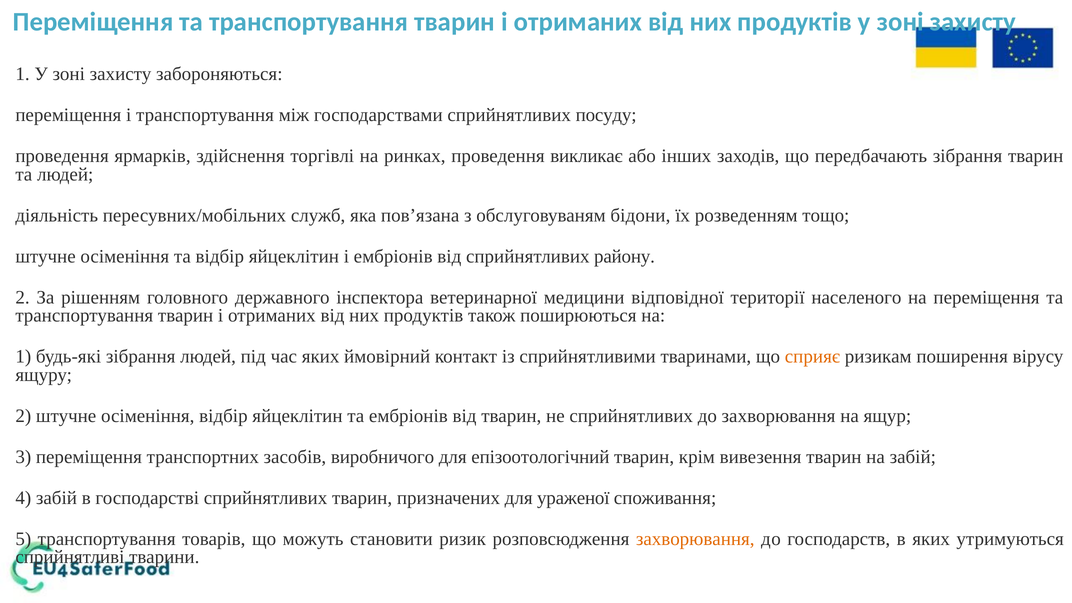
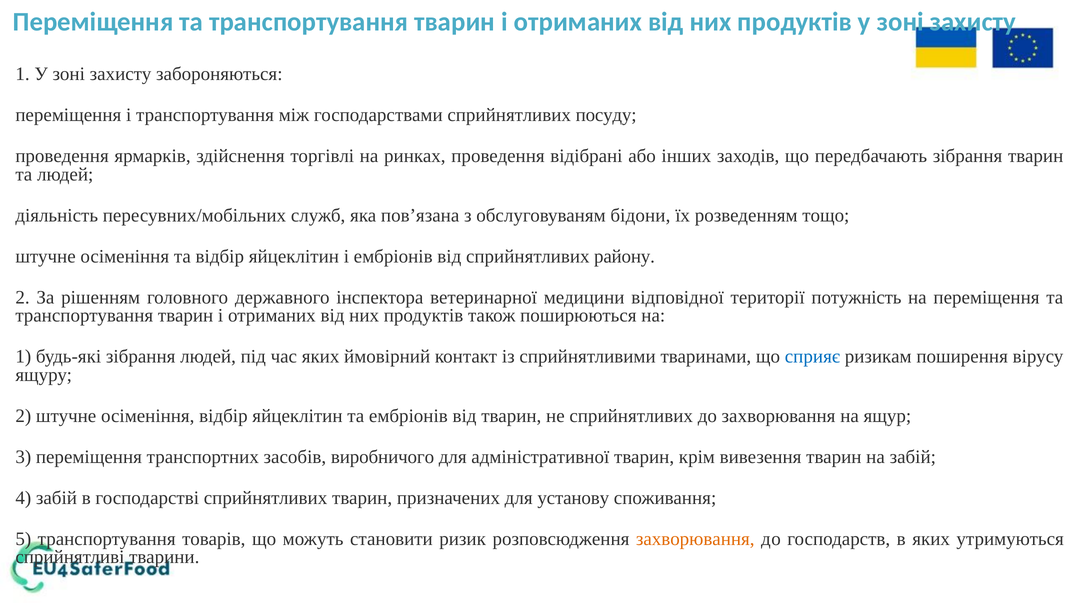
викликає: викликає -> відібрані
населеного: населеного -> потужність
сприяє colour: orange -> blue
епізоотологічний: епізоотологічний -> адміністративної
ураженої: ураженої -> установу
